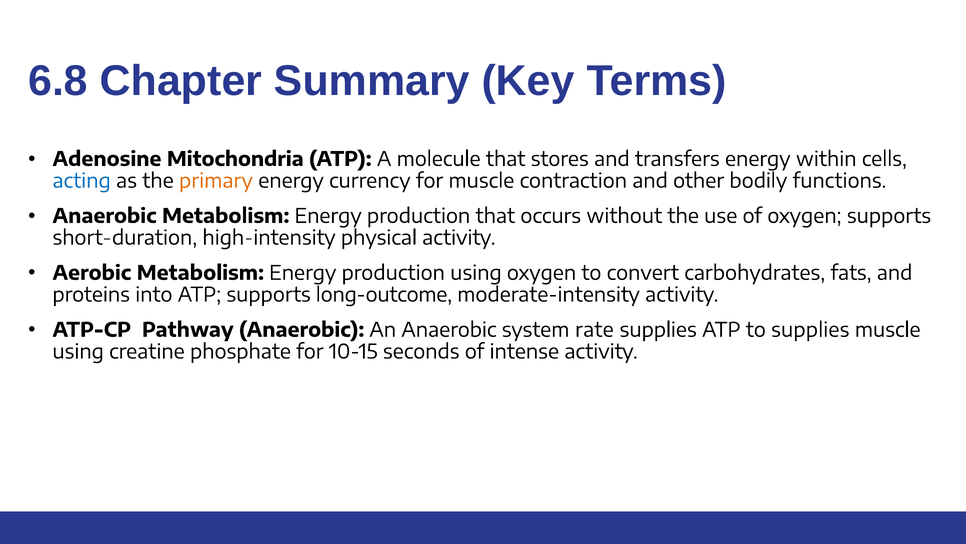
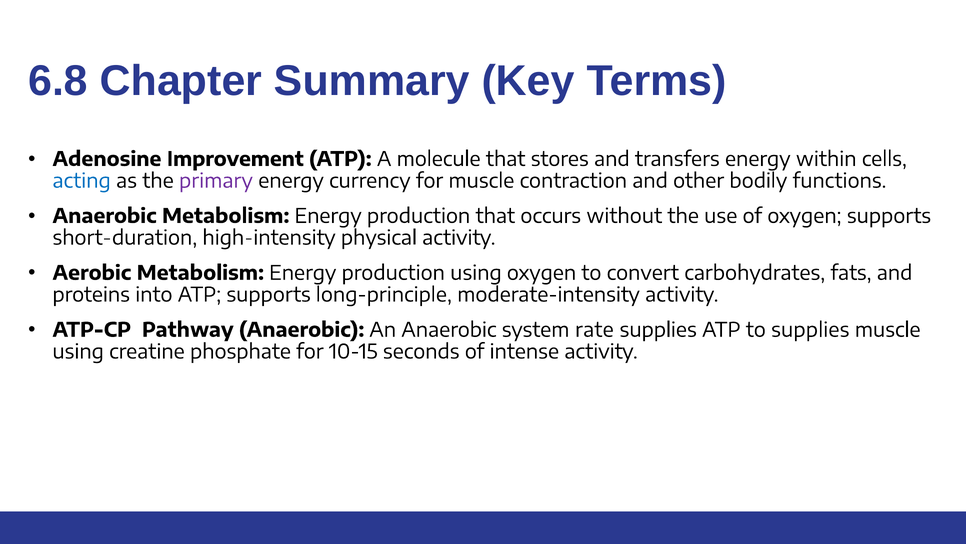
Mitochondria: Mitochondria -> Improvement
primary colour: orange -> purple
long-outcome: long-outcome -> long-principle
